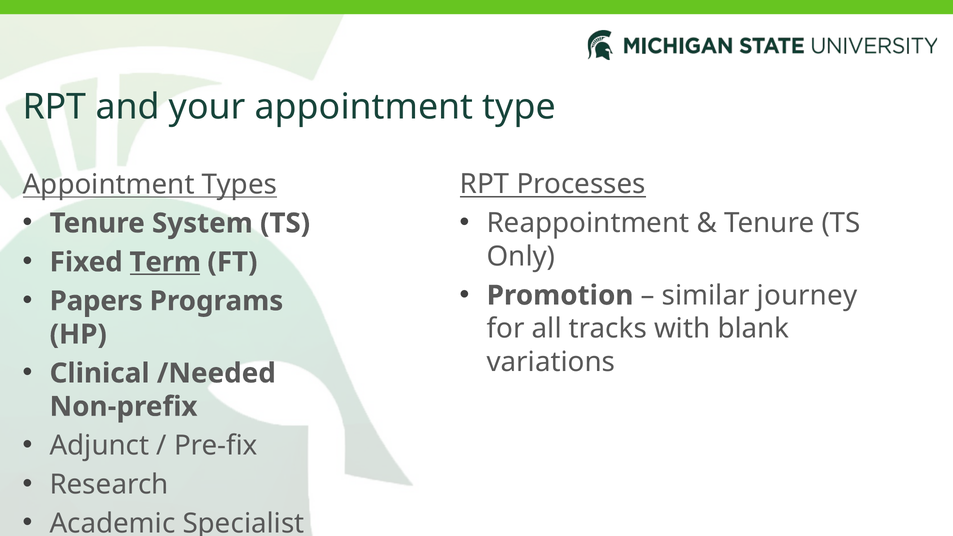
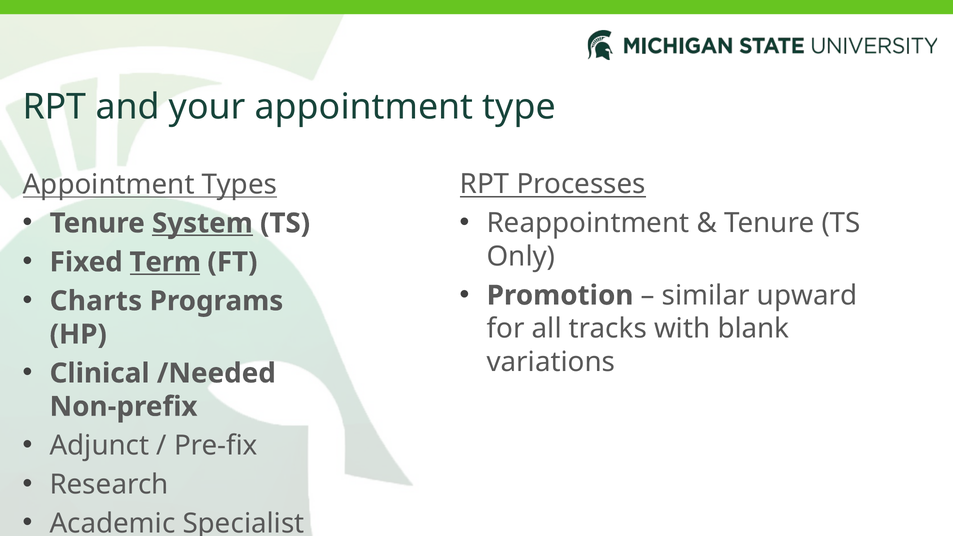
System underline: none -> present
journey: journey -> upward
Papers: Papers -> Charts
